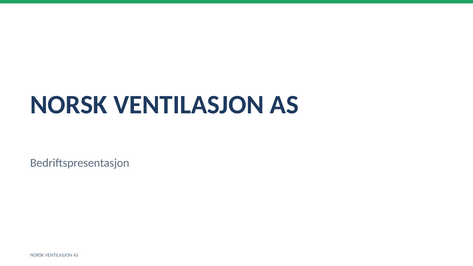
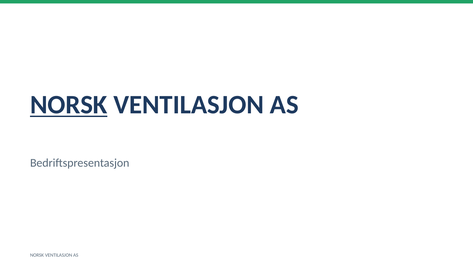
NORSK at (69, 105) underline: none -> present
